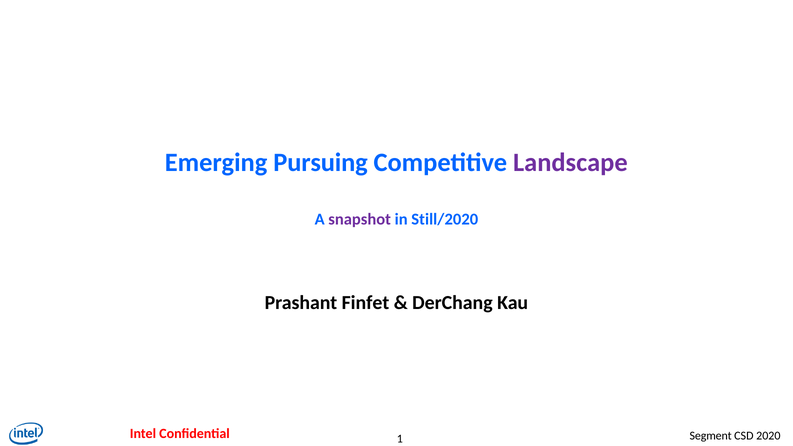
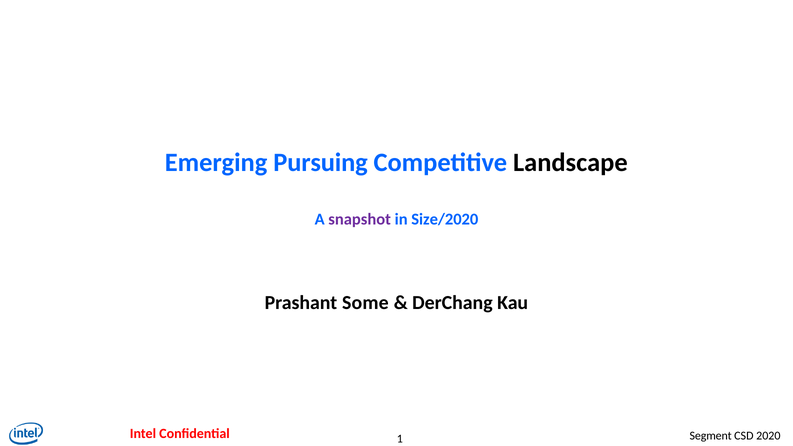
Landscape colour: purple -> black
Still/2020: Still/2020 -> Size/2020
Finfet: Finfet -> Some
